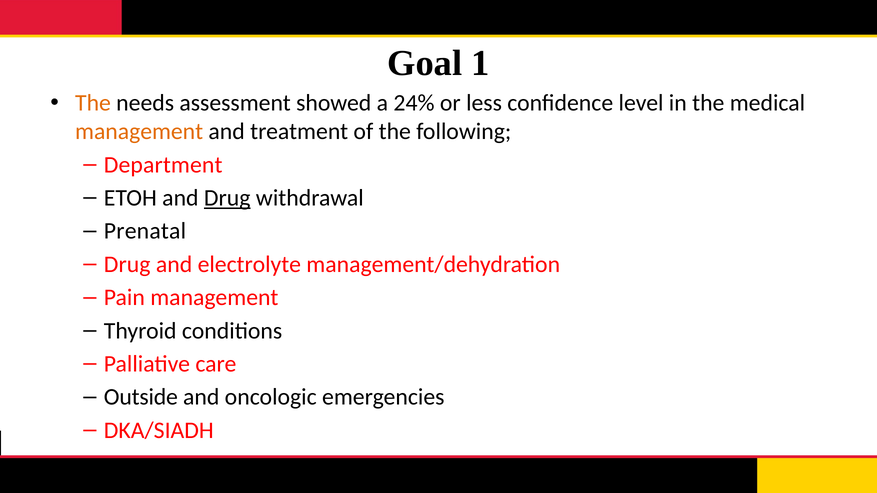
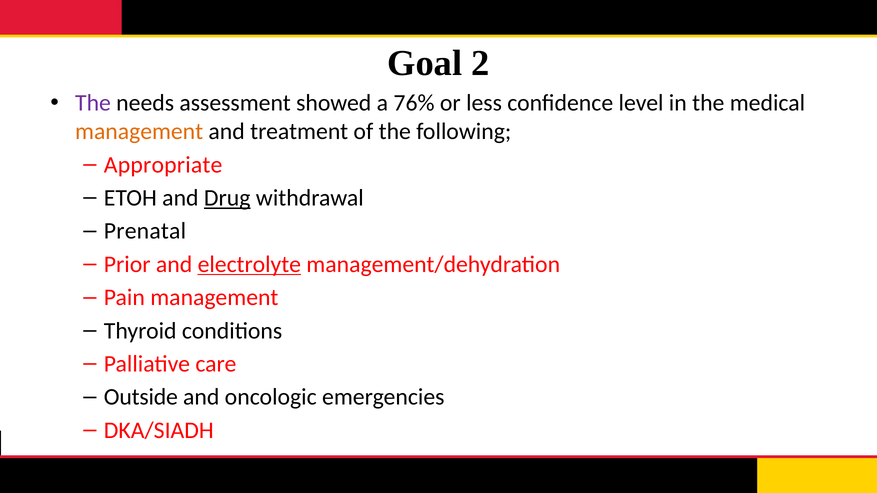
1: 1 -> 2
The at (93, 103) colour: orange -> purple
24%: 24% -> 76%
Department: Department -> Appropriate
Drug at (127, 264): Drug -> Prior
electrolyte underline: none -> present
